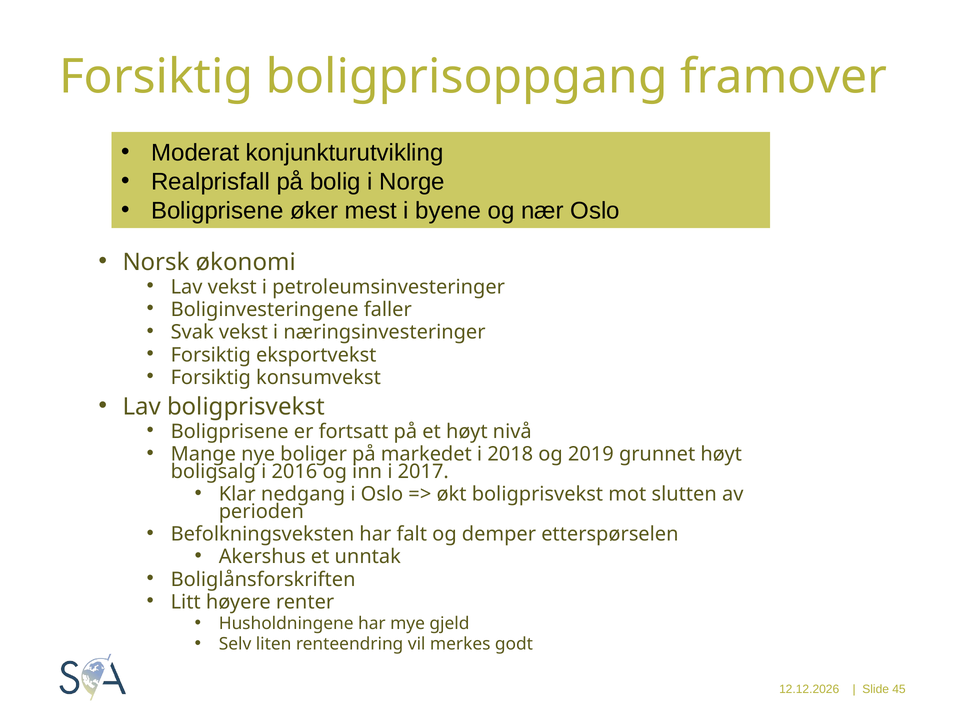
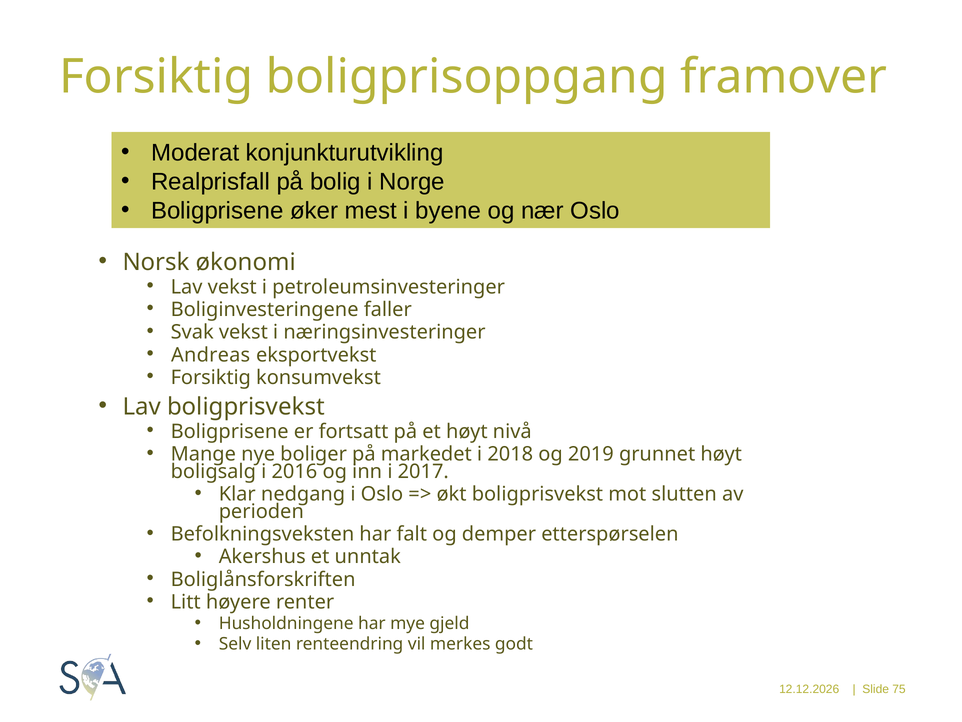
Forsiktig at (211, 355): Forsiktig -> Andreas
45: 45 -> 75
